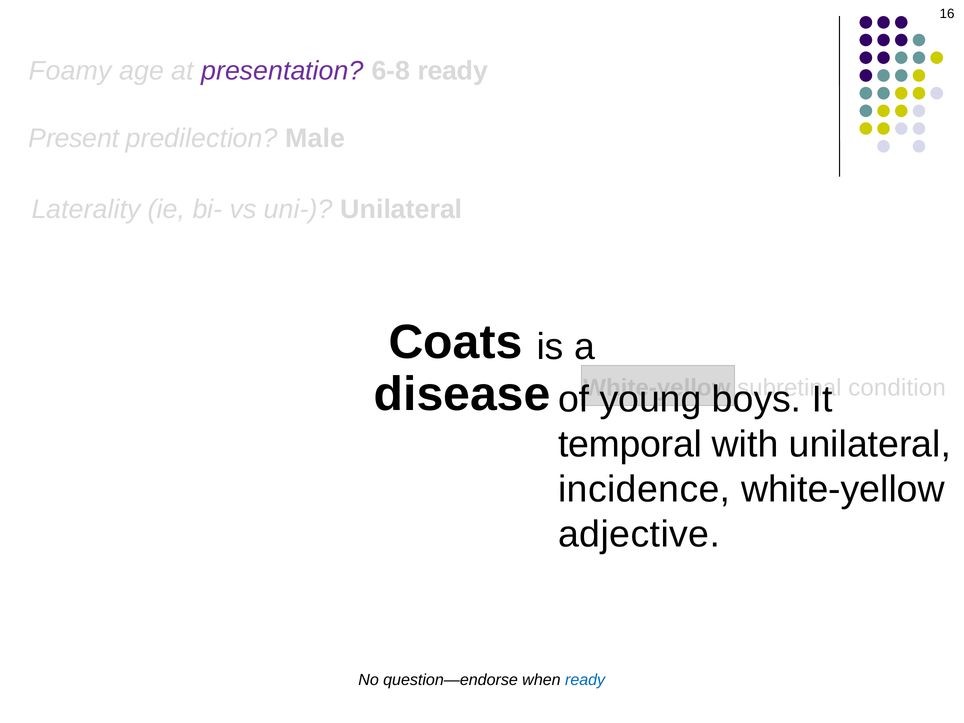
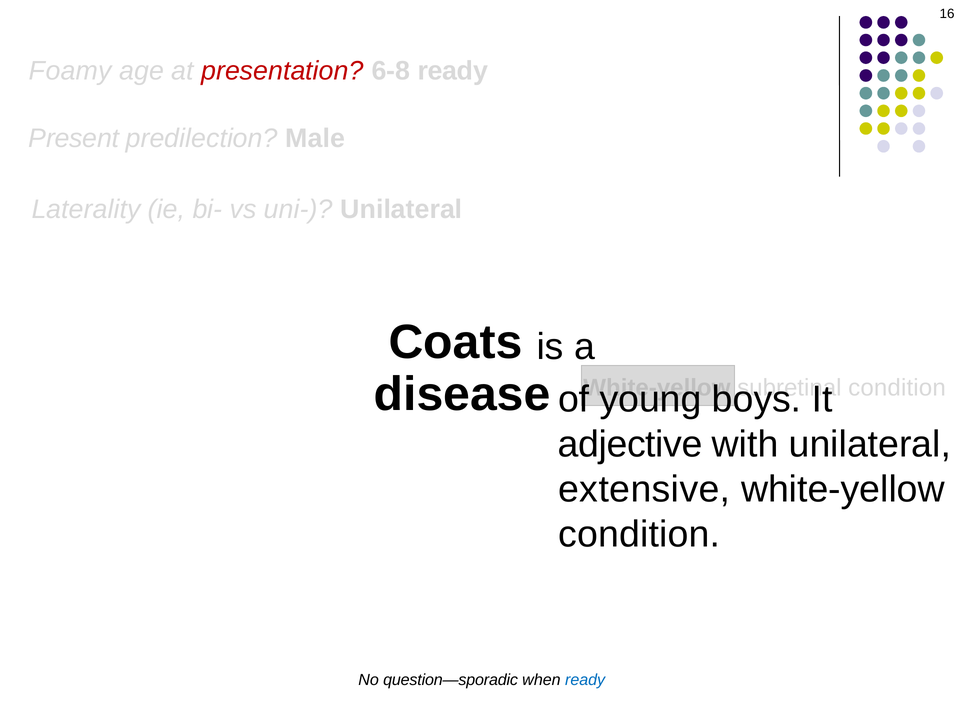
presentation colour: purple -> red
temporal: temporal -> adjective
incidence: incidence -> extensive
adjective at (639, 534): adjective -> condition
question—endorse: question—endorse -> question—sporadic
